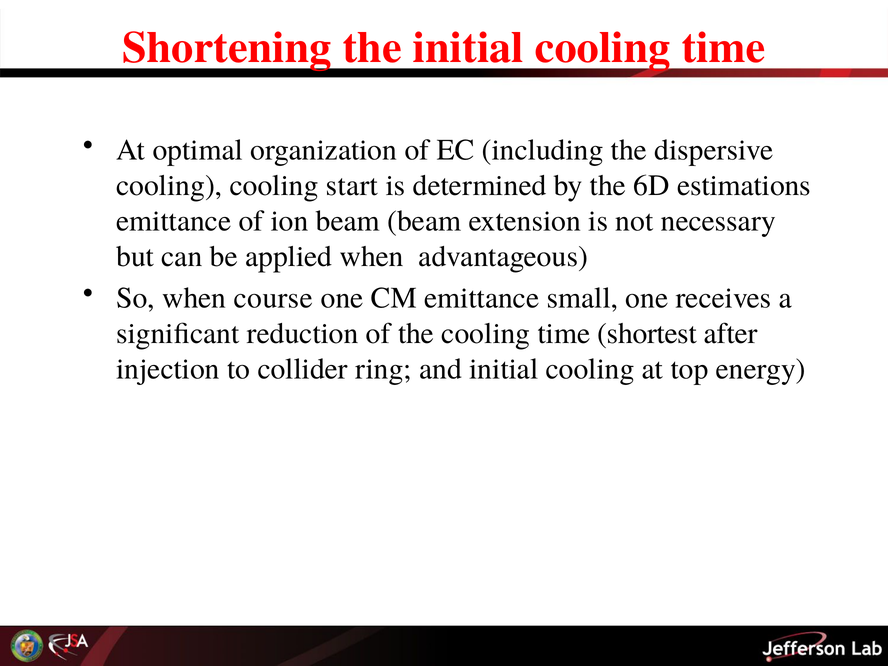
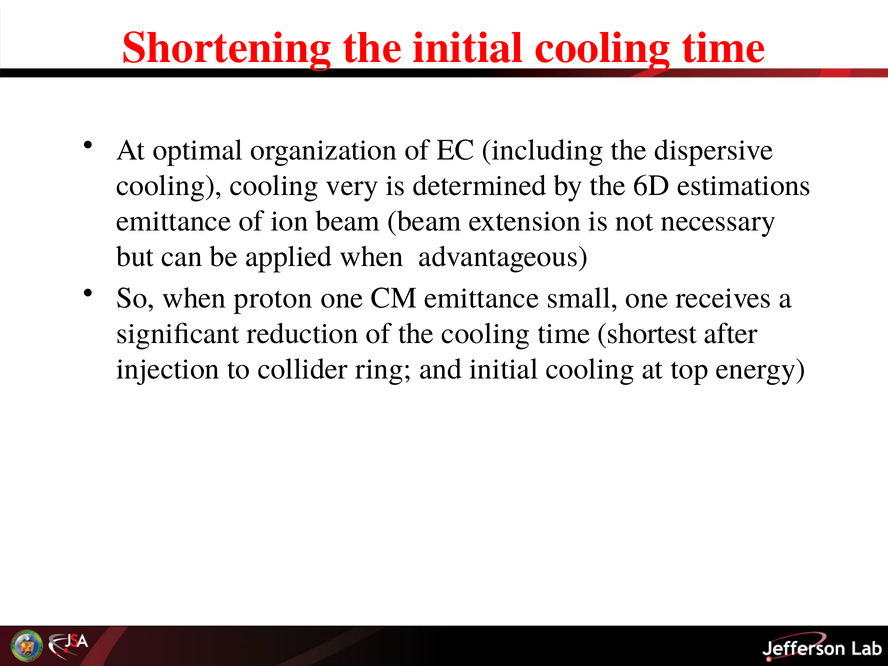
start: start -> very
course: course -> proton
